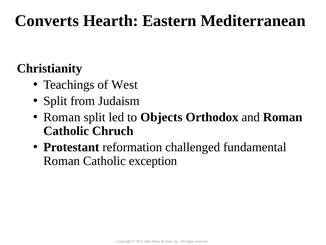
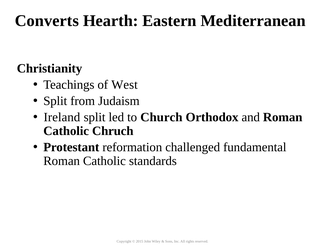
Roman at (62, 117): Roman -> Ireland
Objects: Objects -> Church
exception: exception -> standards
